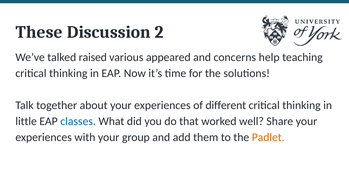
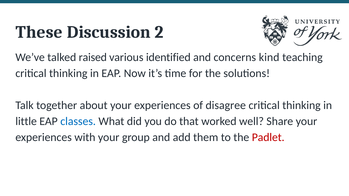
appeared: appeared -> identified
help: help -> kind
different: different -> disagree
Padlet colour: orange -> red
